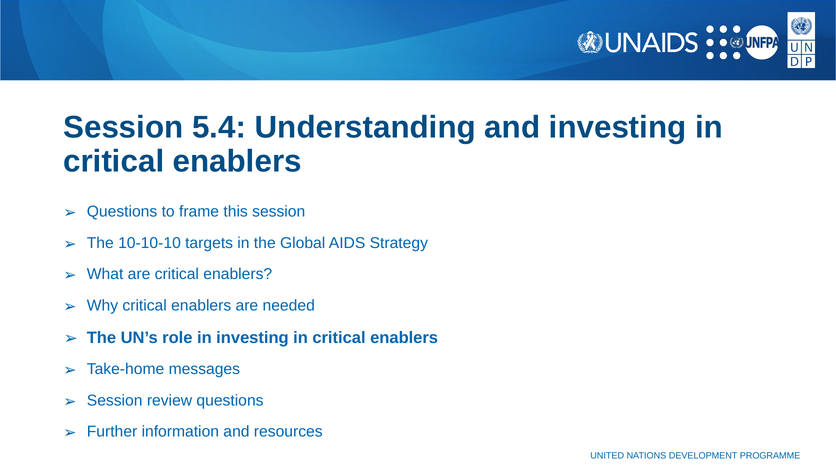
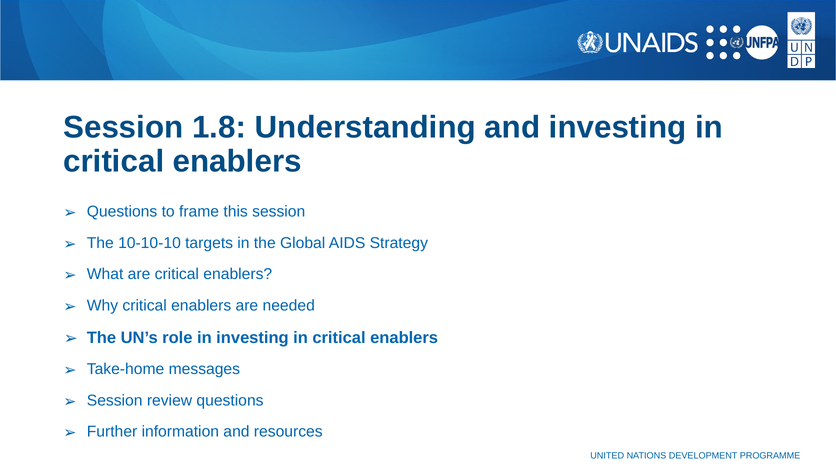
5.4: 5.4 -> 1.8
